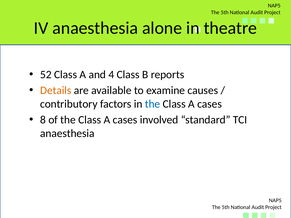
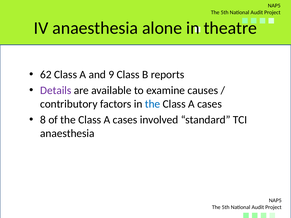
52: 52 -> 62
4: 4 -> 9
Details colour: orange -> purple
